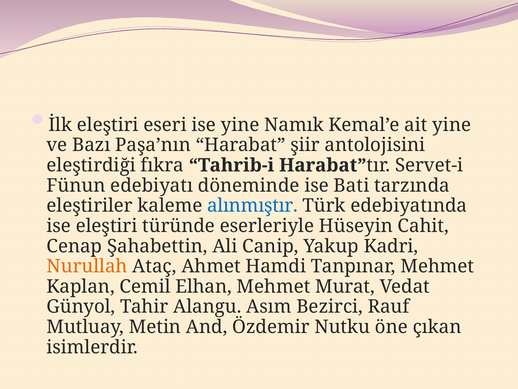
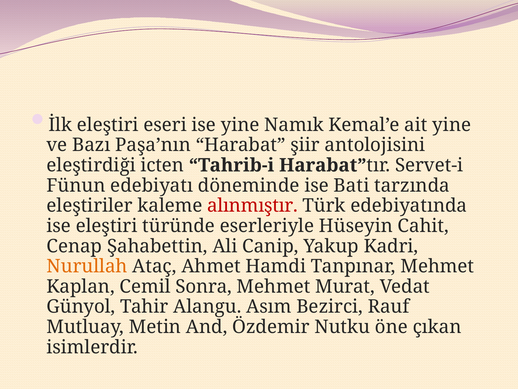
fıkra: fıkra -> icten
alınmıştır colour: blue -> red
Elhan: Elhan -> Sonra
